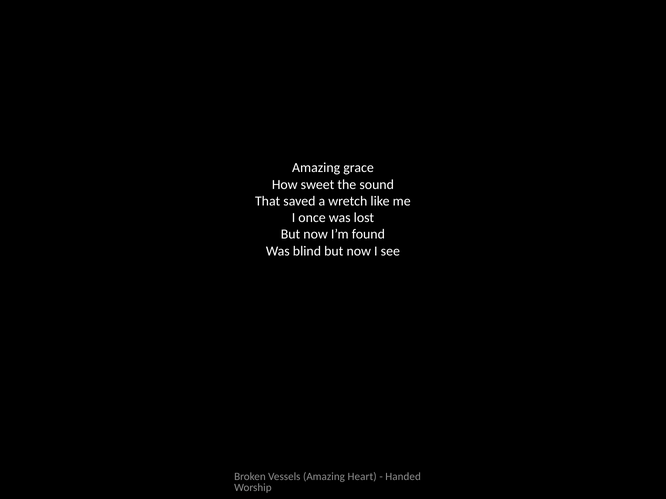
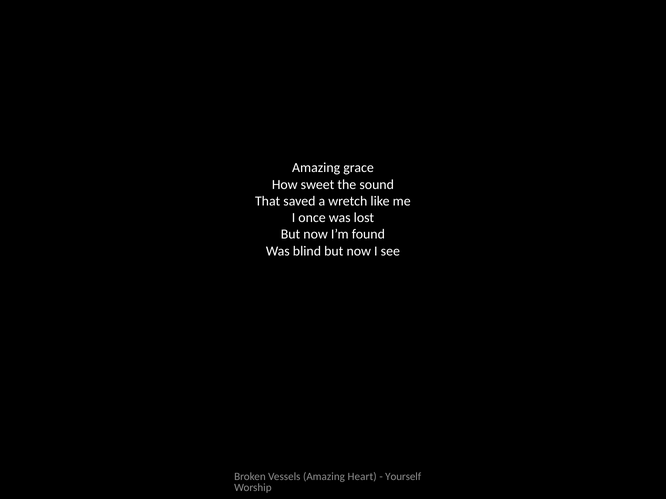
Handed: Handed -> Yourself
